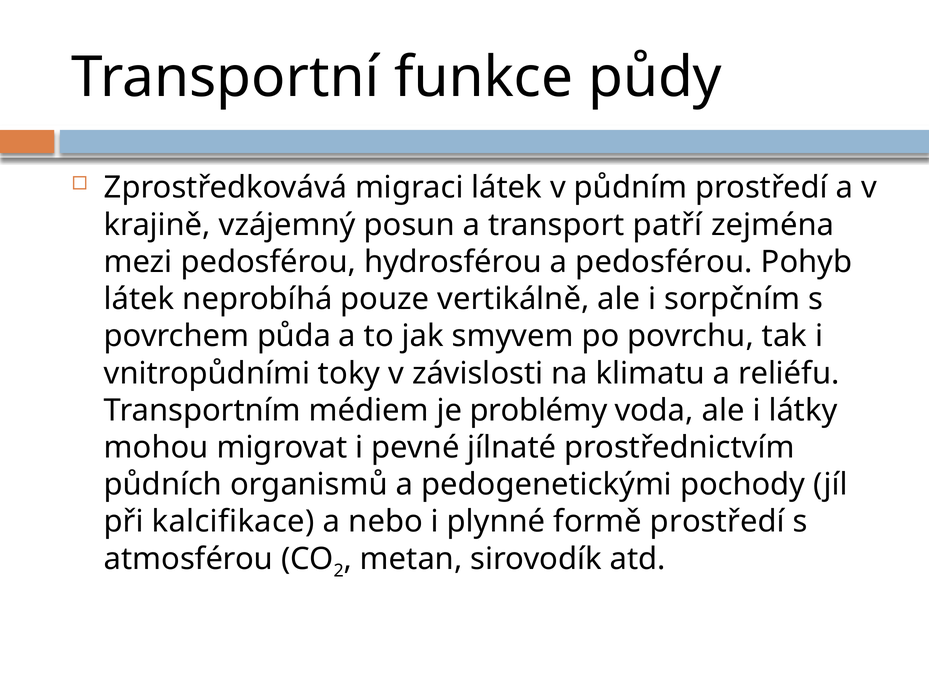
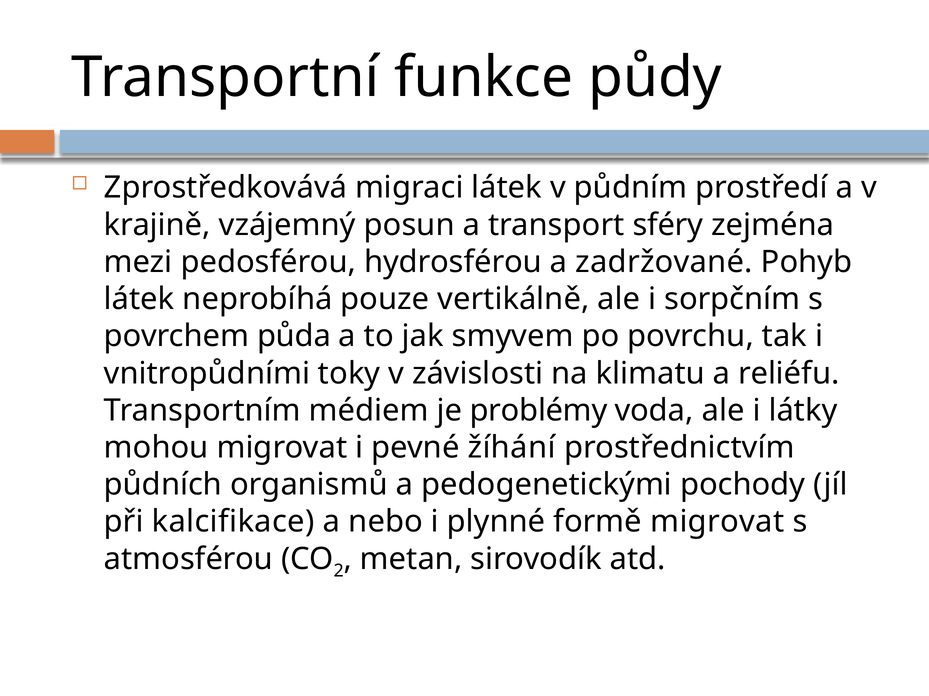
patří: patří -> sféry
a pedosférou: pedosférou -> zadržované
jílnaté: jílnaté -> žíhání
formě prostředí: prostředí -> migrovat
